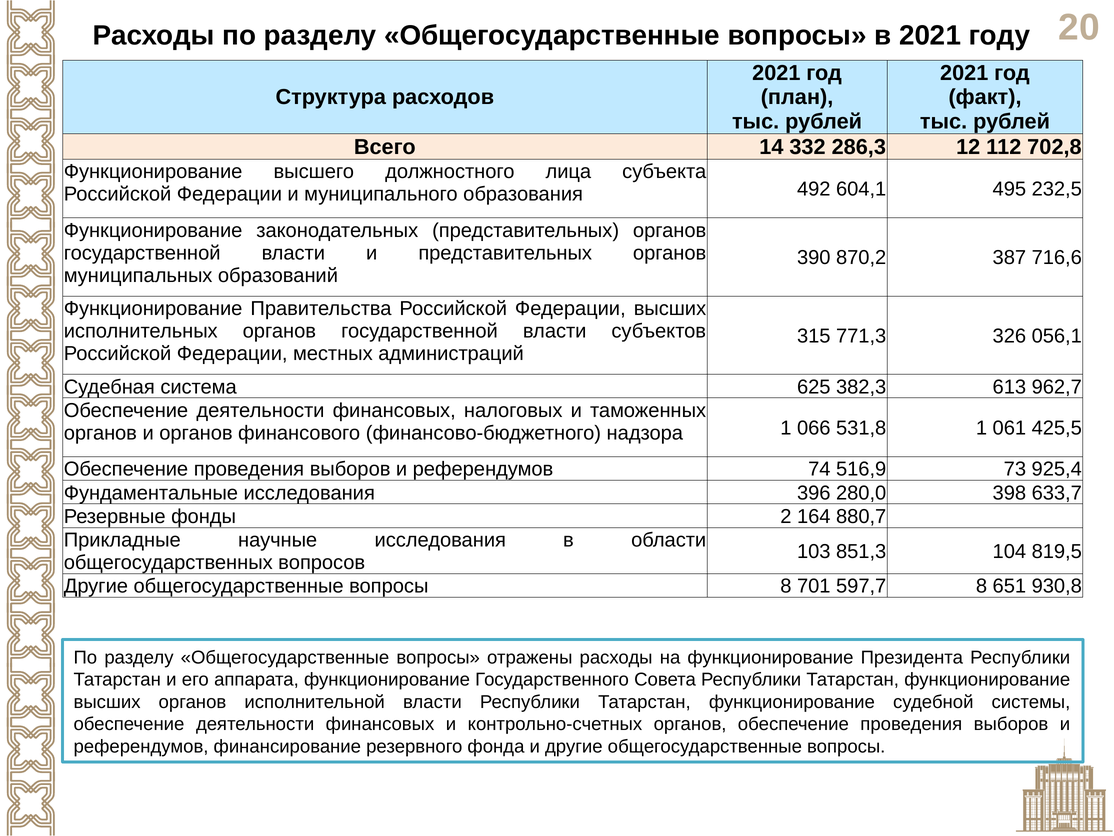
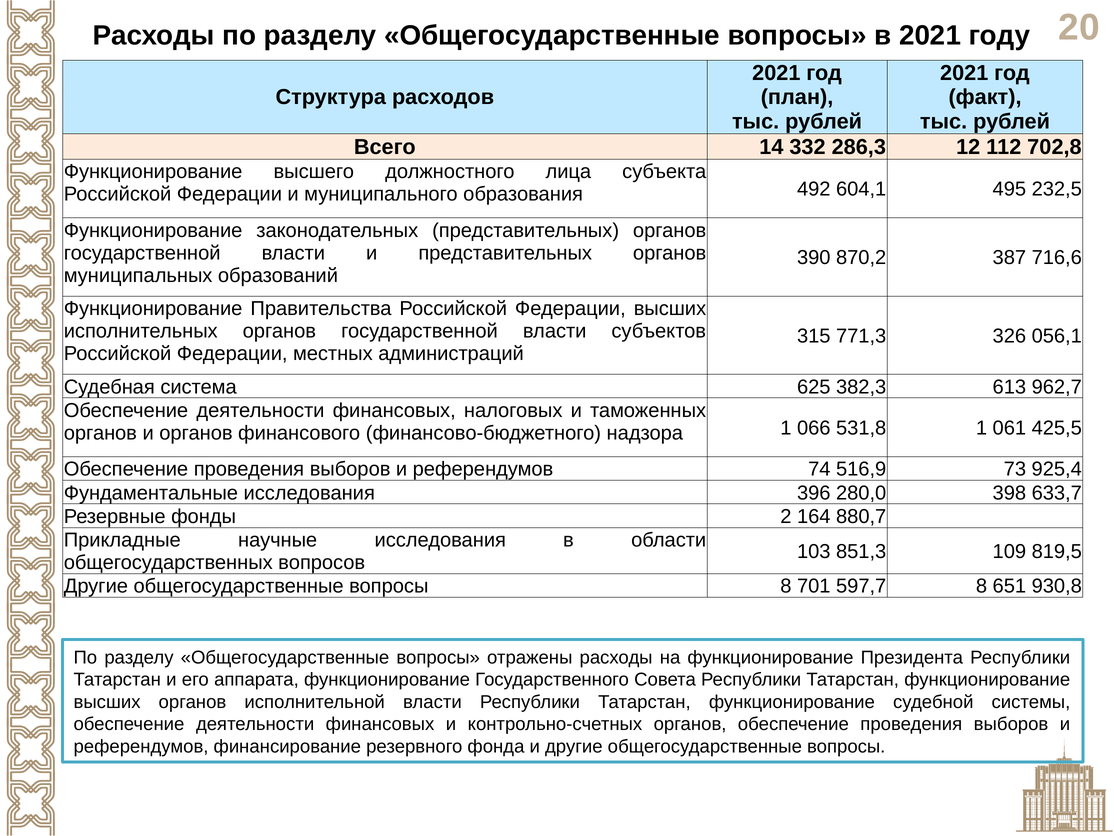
104: 104 -> 109
